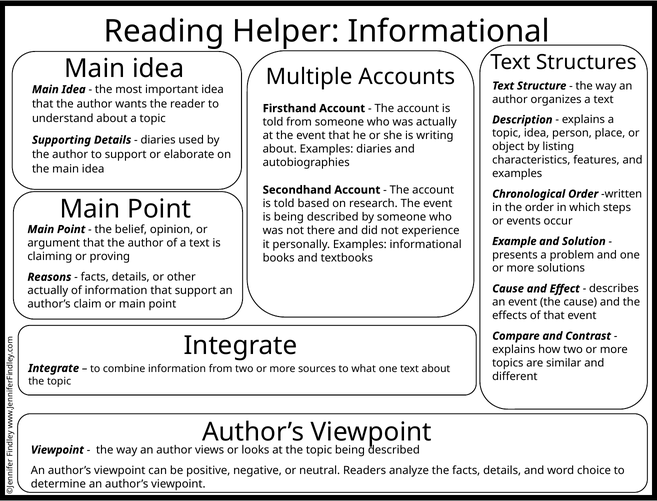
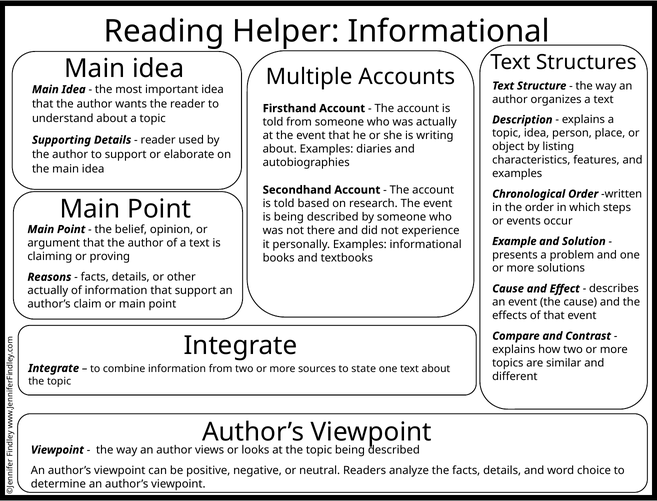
diaries at (158, 140): diaries -> reader
what: what -> state
